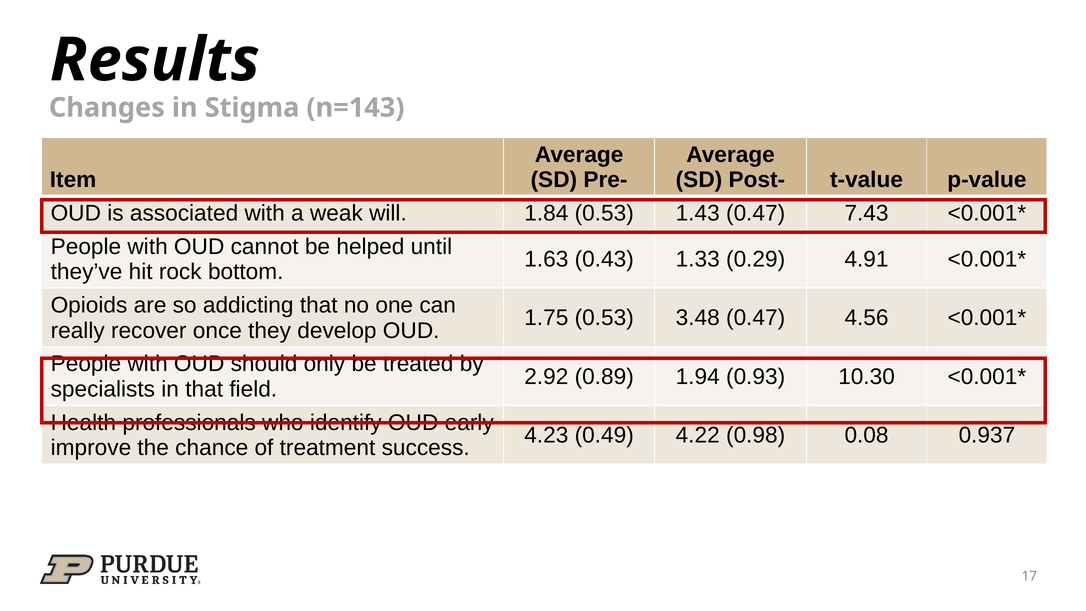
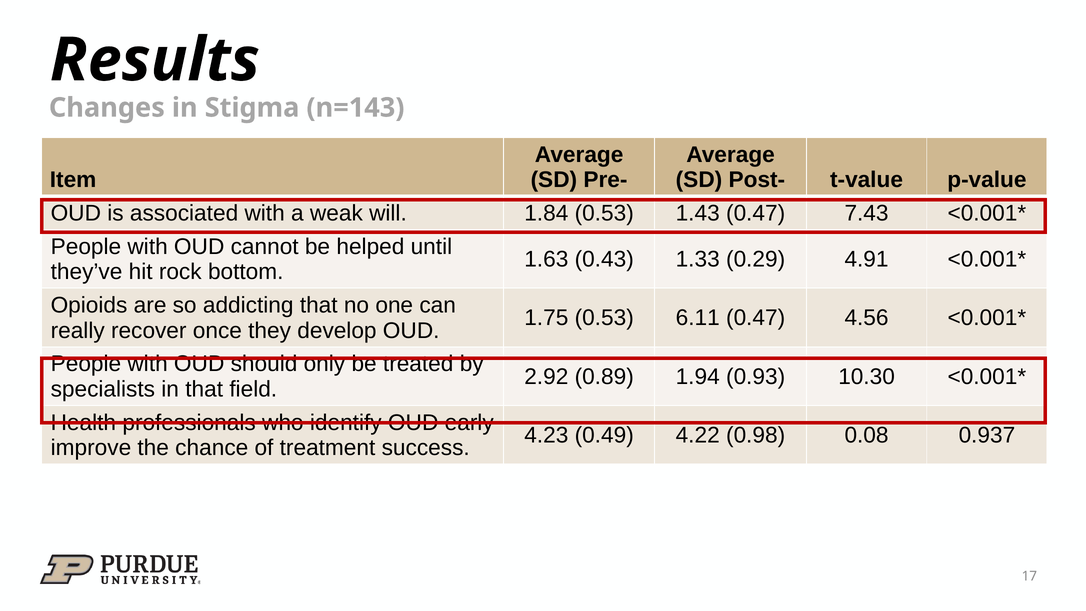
3.48: 3.48 -> 6.11
